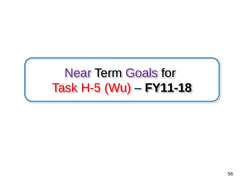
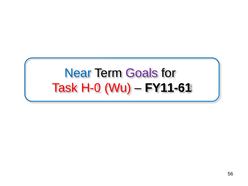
Near colour: purple -> blue
H-5: H-5 -> H-0
FY11-18: FY11-18 -> FY11-61
